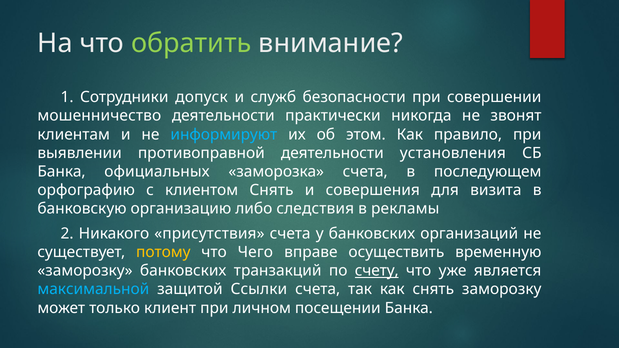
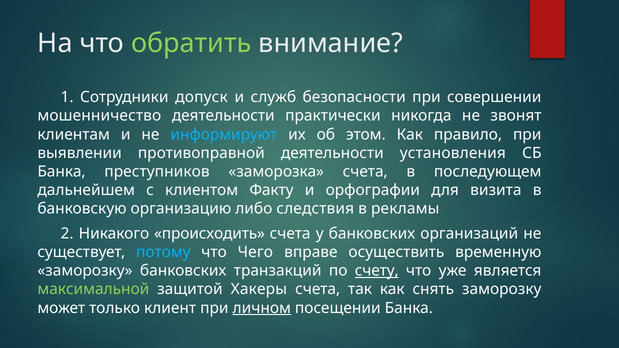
официальных: официальных -> преступников
орфографию: орфографию -> дальнейшем
клиентом Снять: Снять -> Факту
совершения: совершения -> орфографии
присутствия: присутствия -> происходить
потому colour: yellow -> light blue
максимальной colour: light blue -> light green
Ссылки: Ссылки -> Хакеры
личном underline: none -> present
